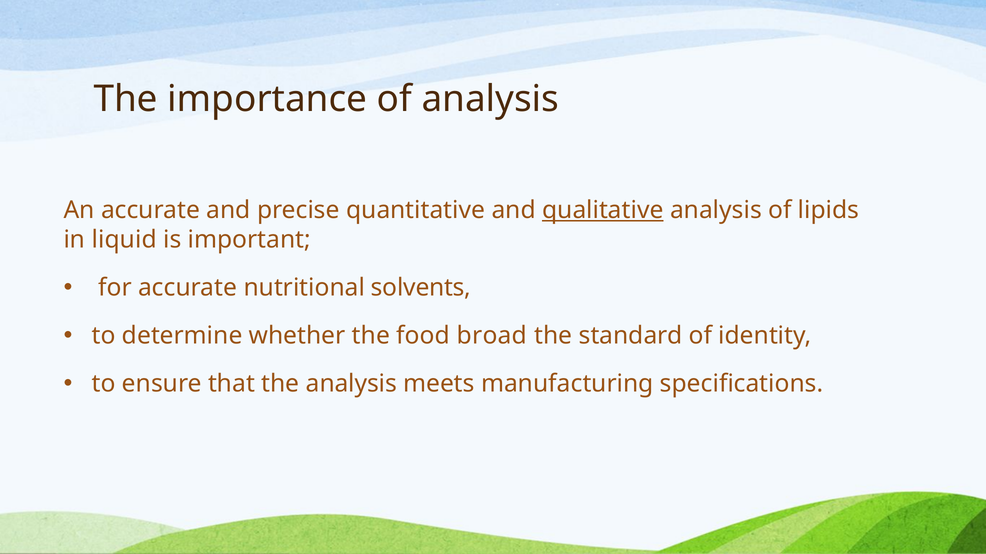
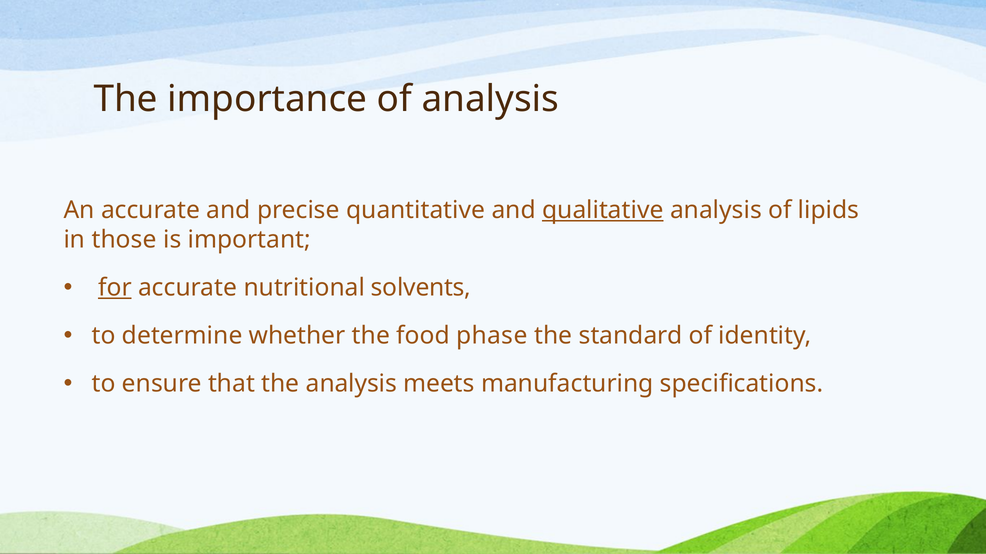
liquid: liquid -> those
for underline: none -> present
broad: broad -> phase
